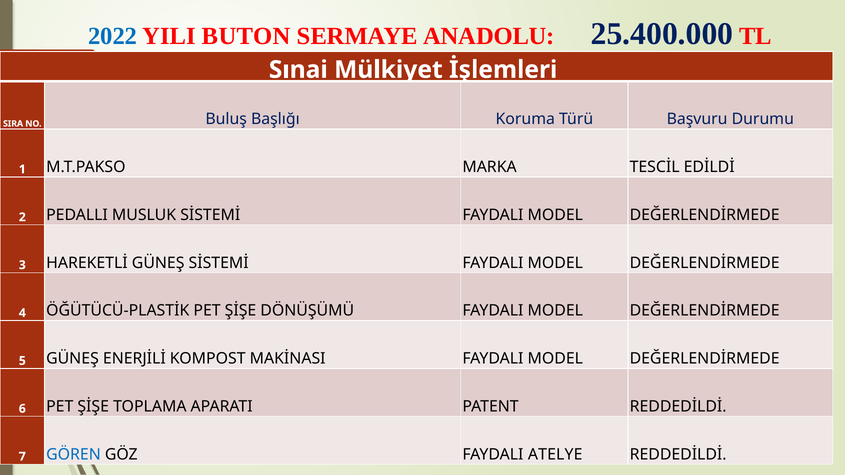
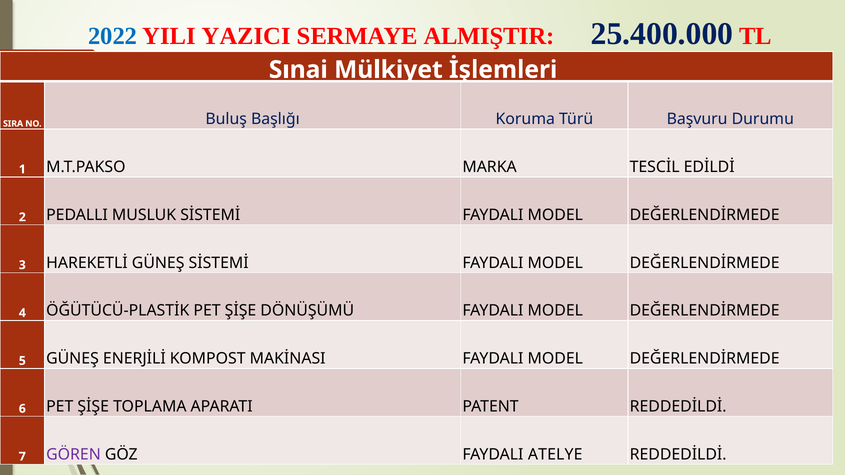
BUTON: BUTON -> YAZICI
ANADOLU: ANADOLU -> ALMIŞTIR
GÖREN colour: blue -> purple
